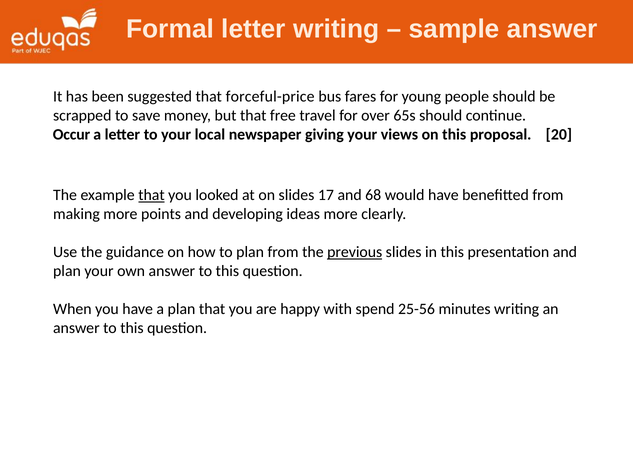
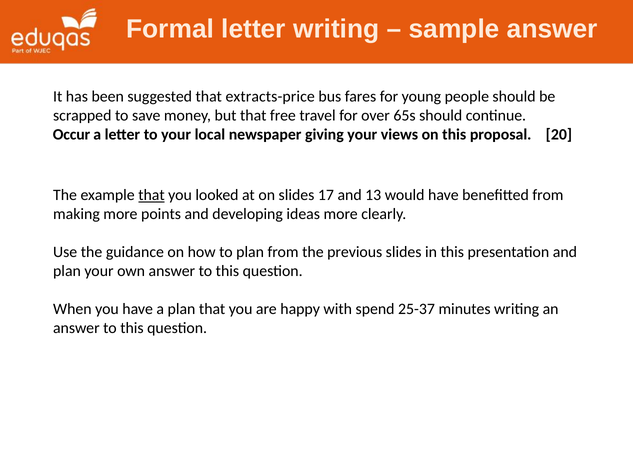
forceful-price: forceful-price -> extracts-price
68: 68 -> 13
previous underline: present -> none
25-56: 25-56 -> 25-37
